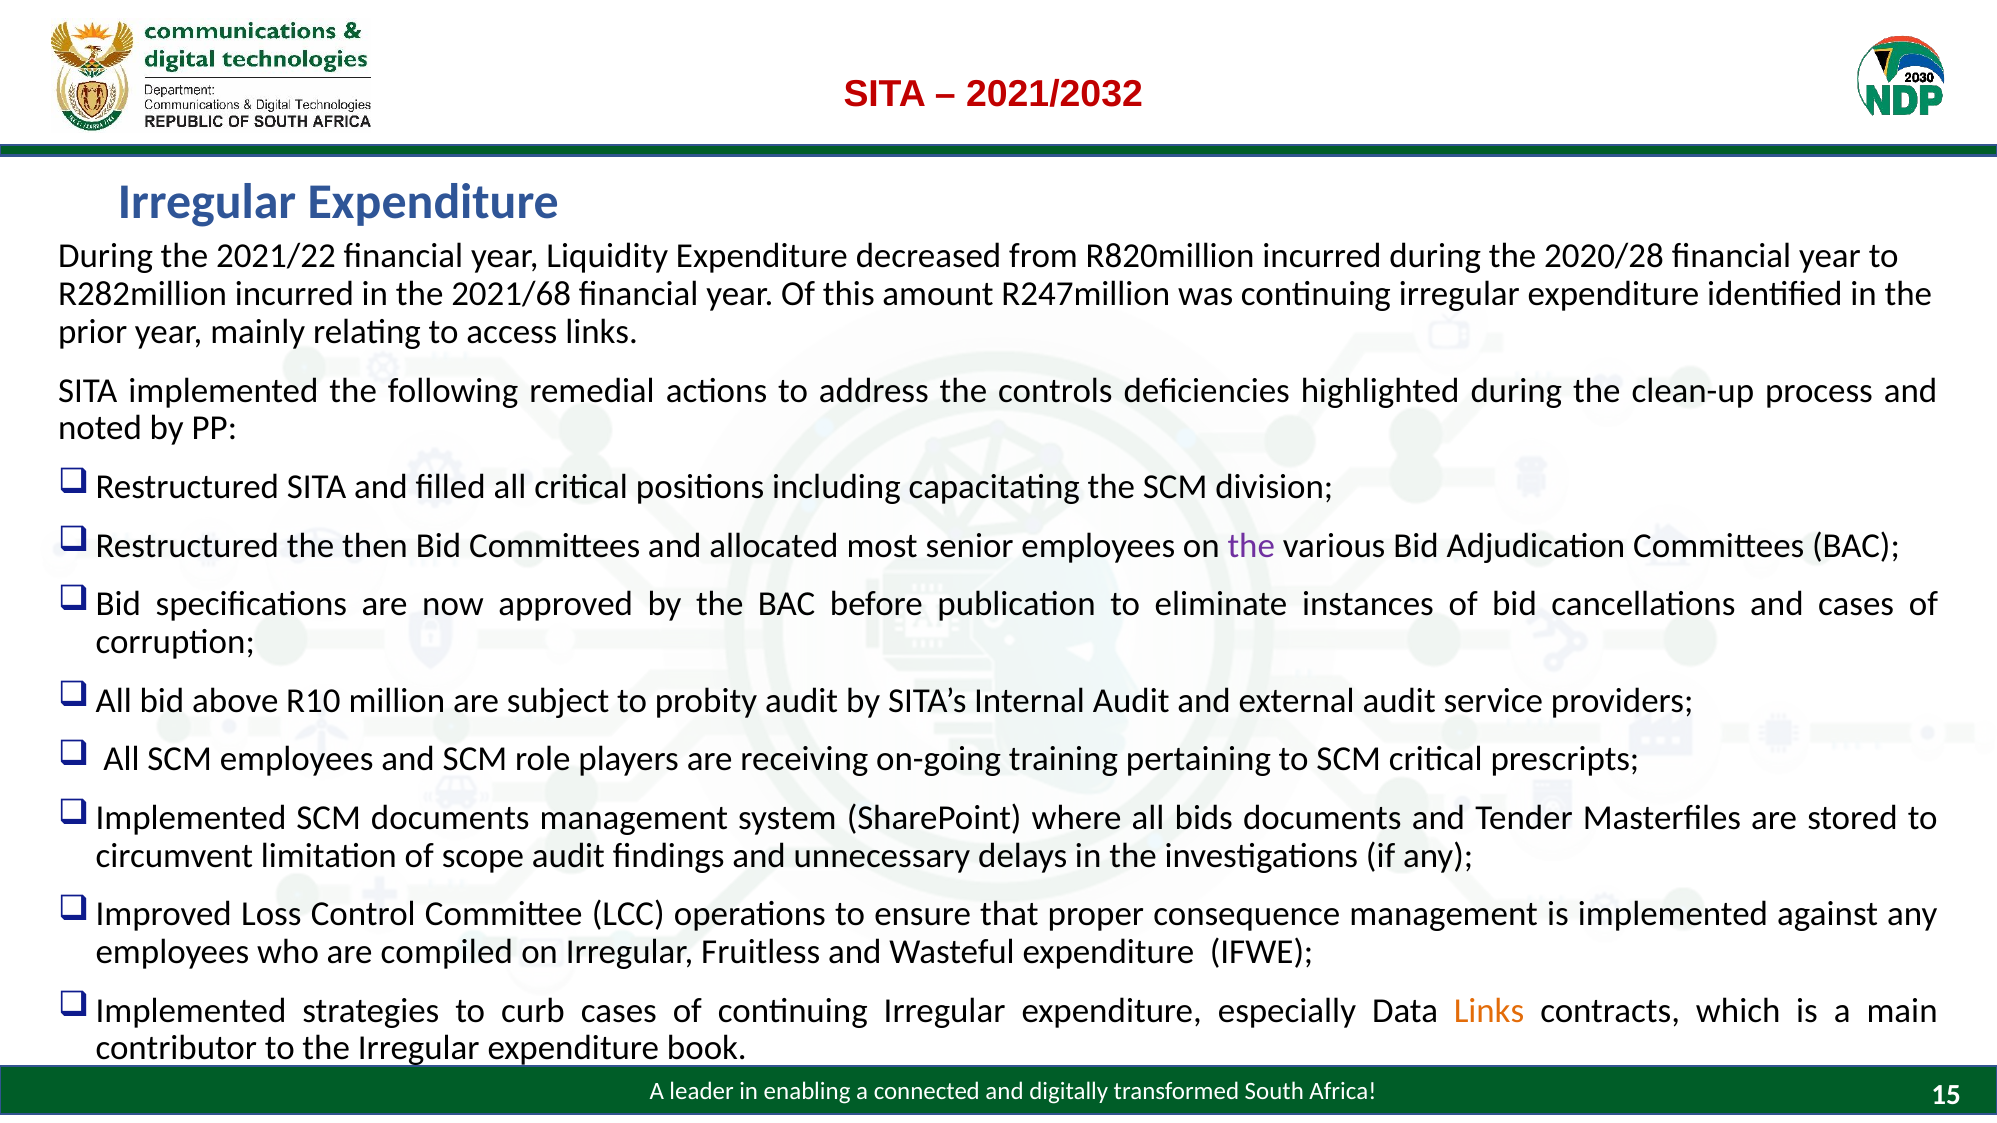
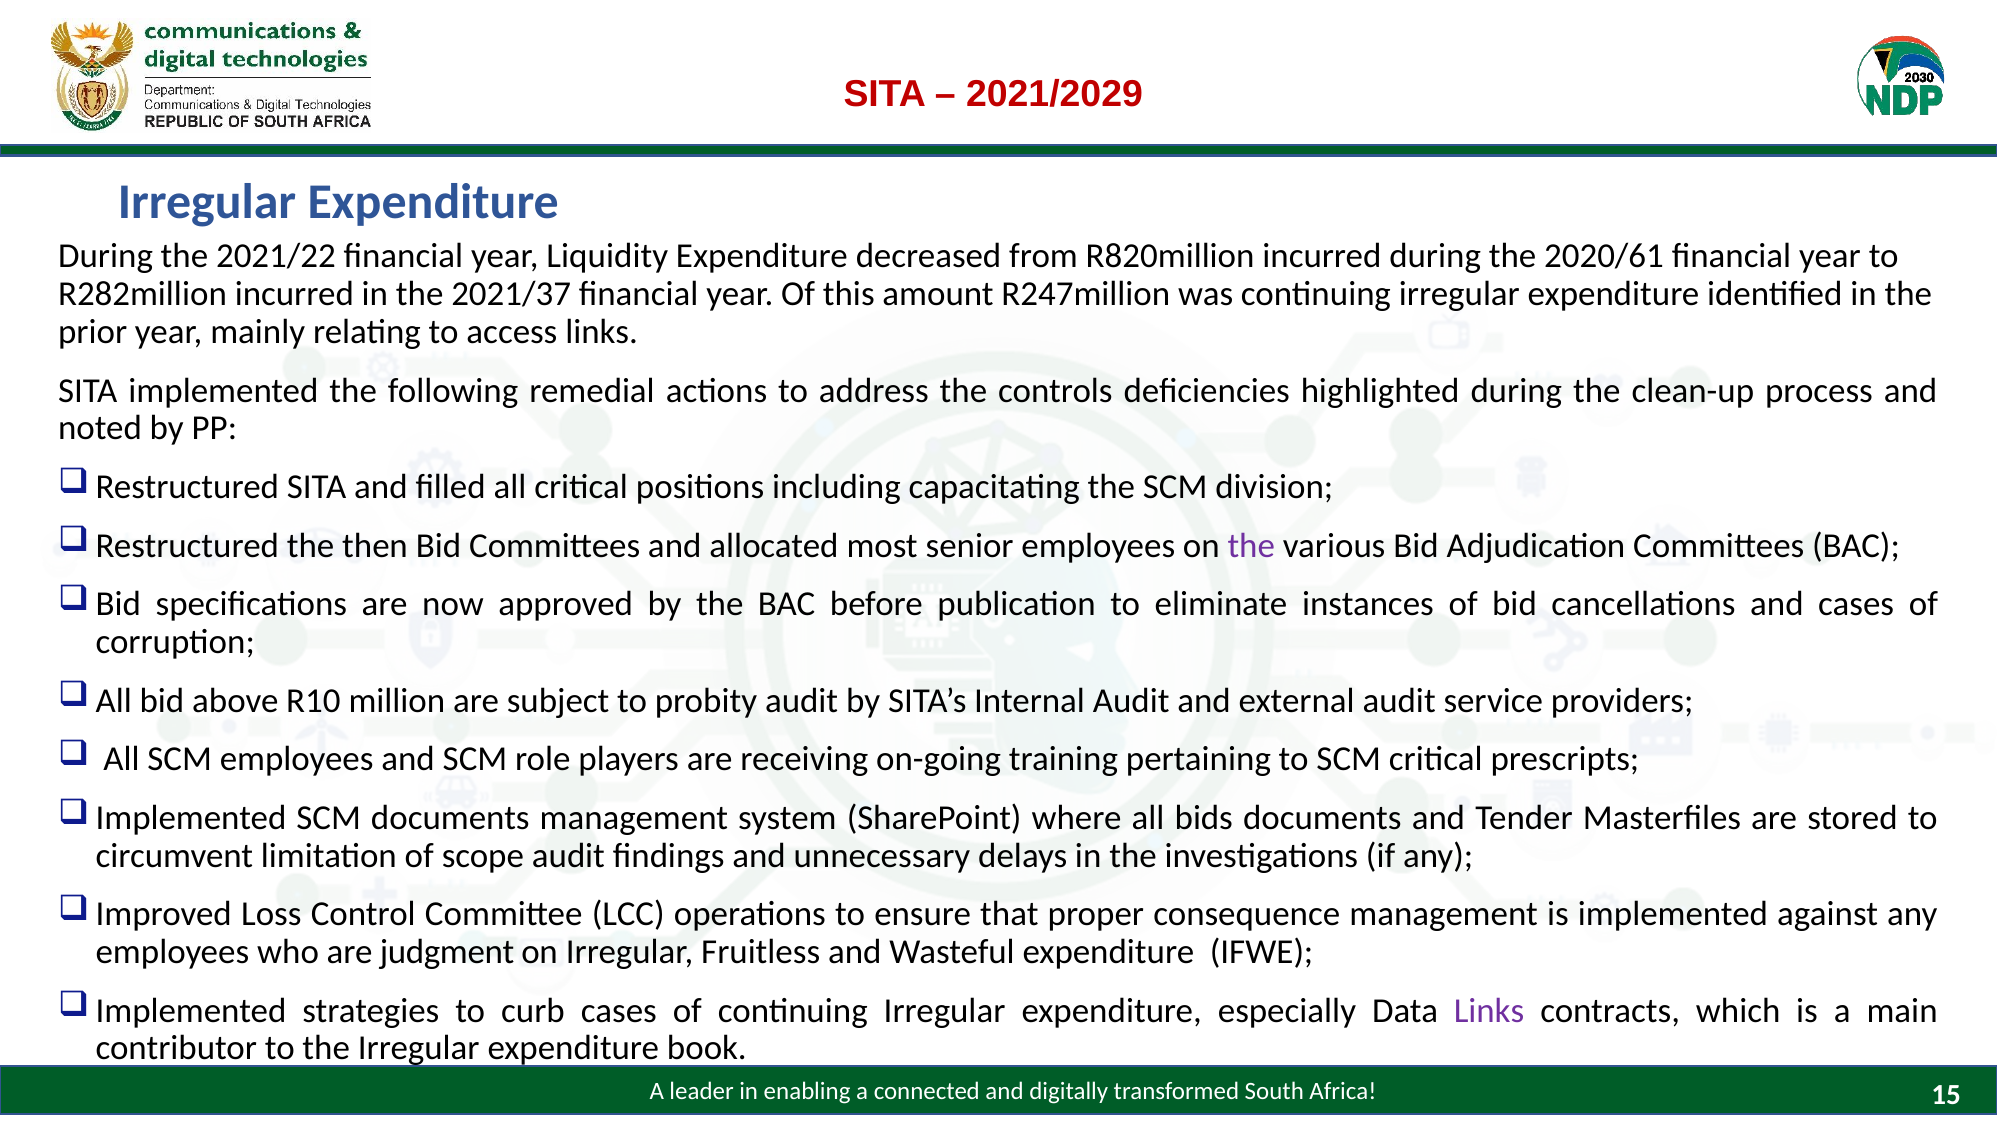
2021/2032: 2021/2032 -> 2021/2029
2020/28: 2020/28 -> 2020/61
2021/68: 2021/68 -> 2021/37
compiled: compiled -> judgment
Links at (1489, 1011) colour: orange -> purple
